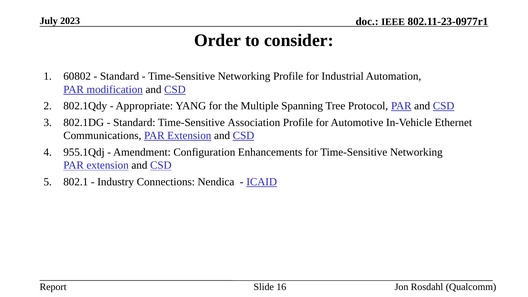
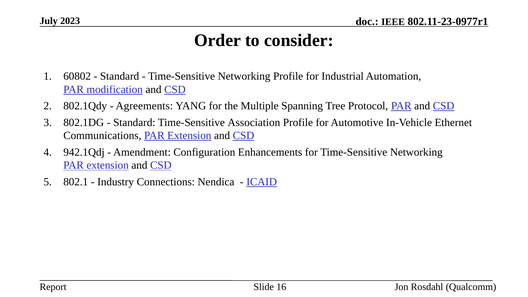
Appropriate: Appropriate -> Agreements
955.1Qdj: 955.1Qdj -> 942.1Qdj
